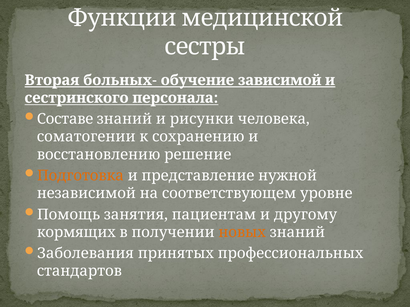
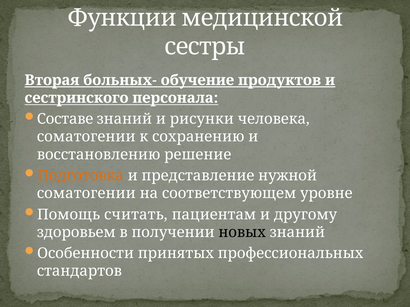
зависимой: зависимой -> продуктов
независимой at (86, 194): независимой -> соматогении
занятия: занятия -> считать
кормящих: кормящих -> здоровьем
новых colour: orange -> black
Заболевания: Заболевания -> Особенности
